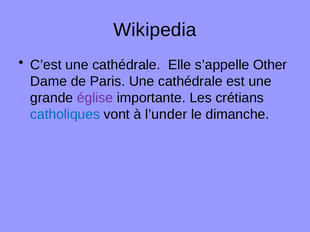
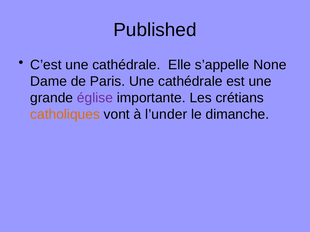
Wikipedia: Wikipedia -> Published
Other: Other -> None
catholiques colour: blue -> orange
